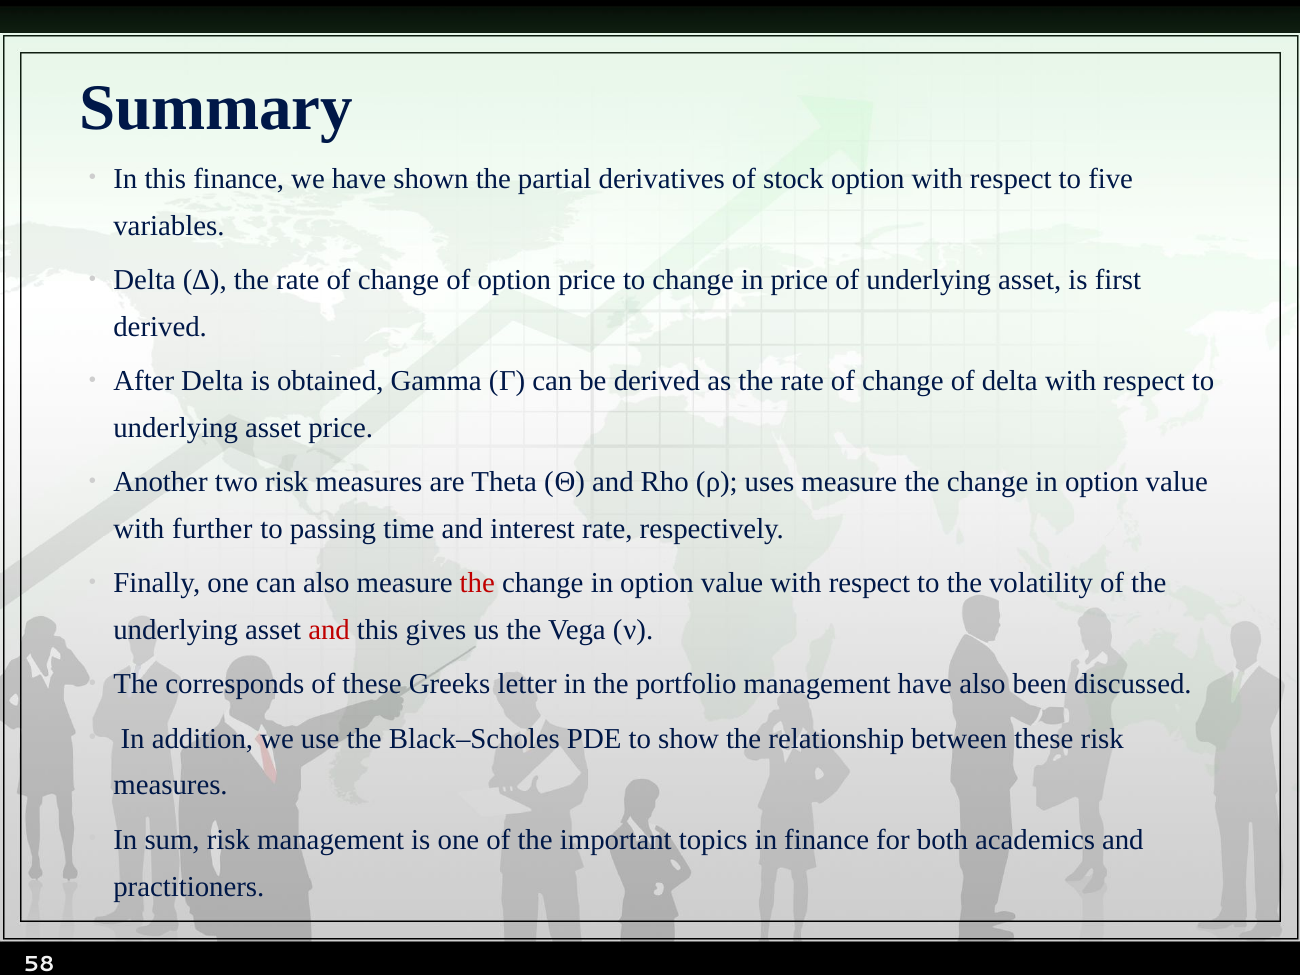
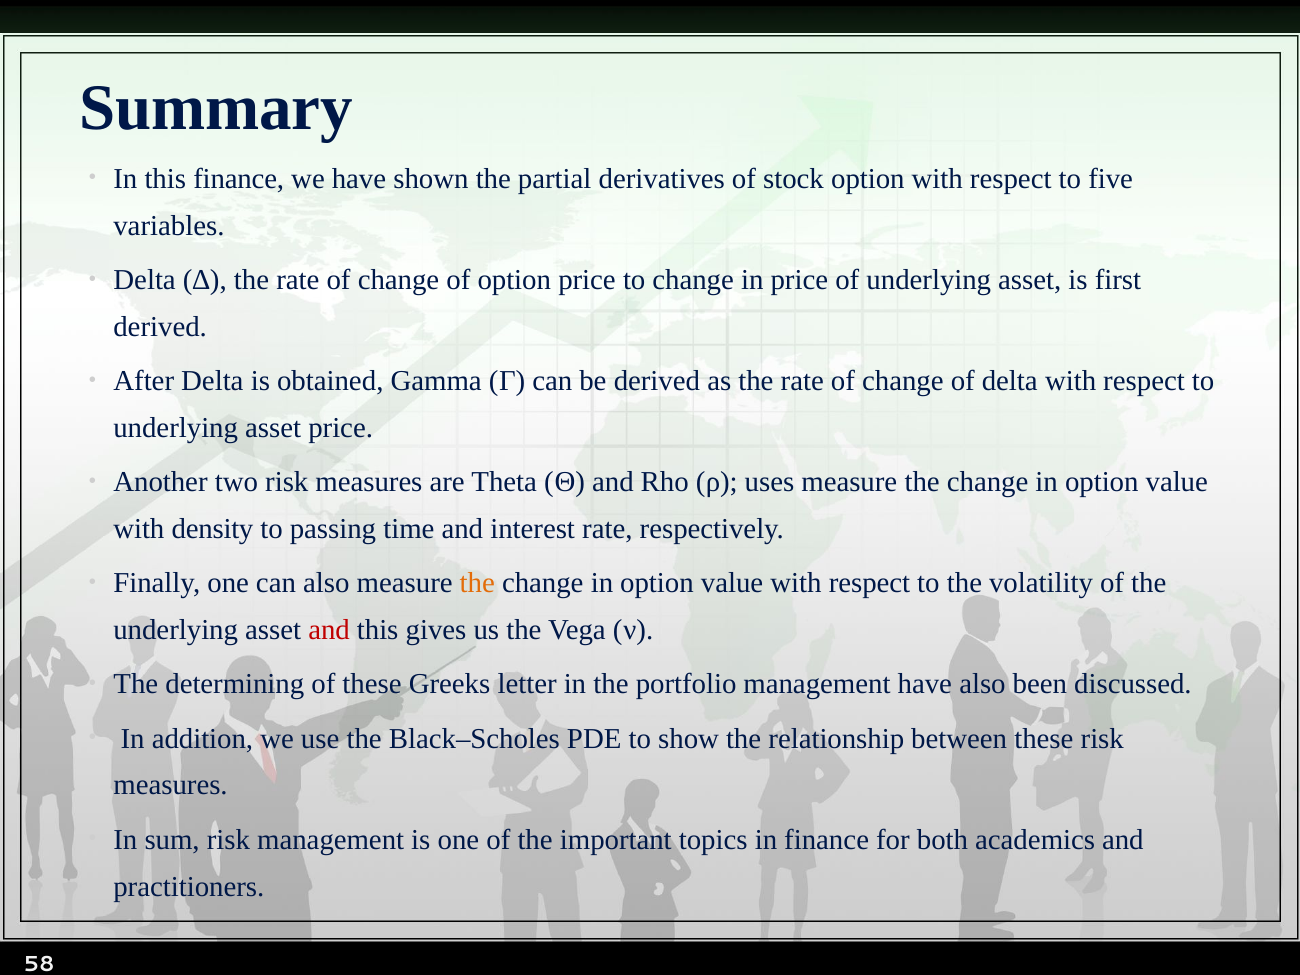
further: further -> density
the at (477, 583) colour: red -> orange
corresponds: corresponds -> determining
